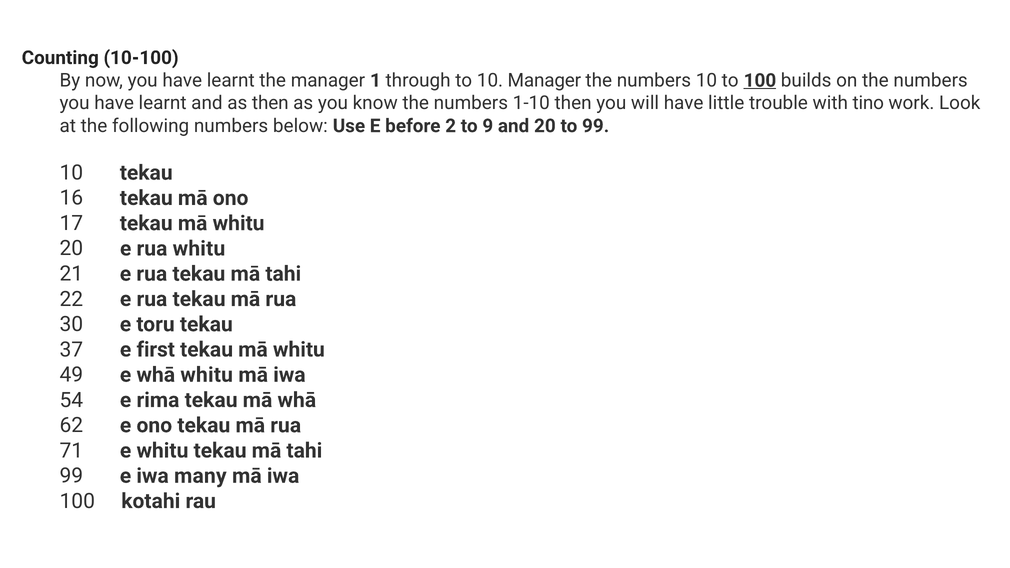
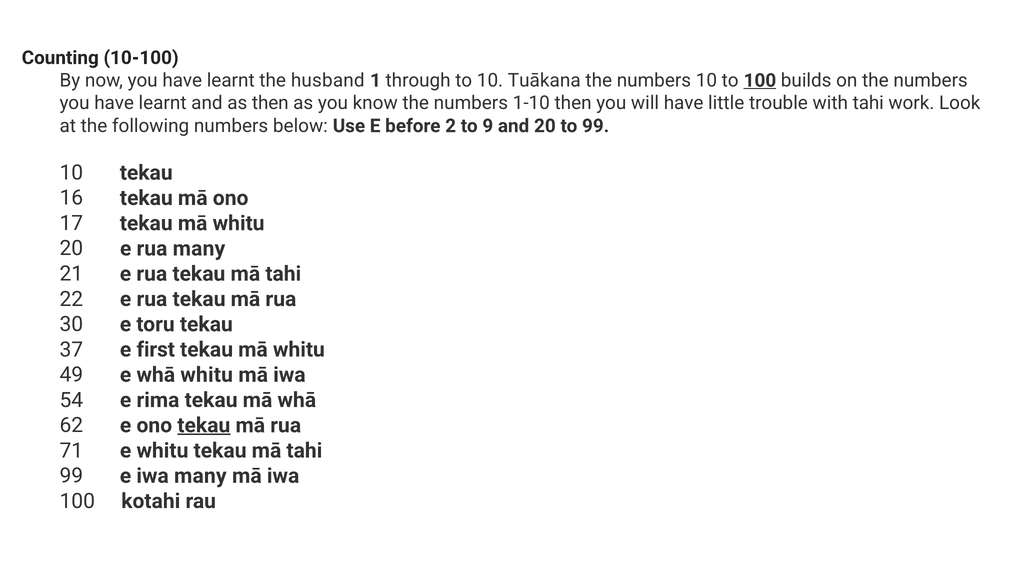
the manager: manager -> husband
10 Manager: Manager -> Tuākana
with tino: tino -> tahi
rua whitu: whitu -> many
tekau at (204, 425) underline: none -> present
